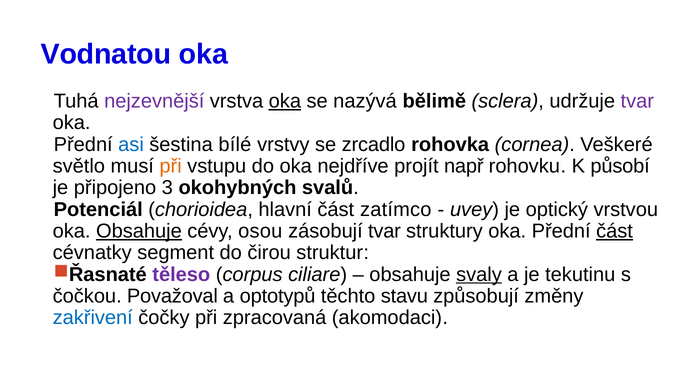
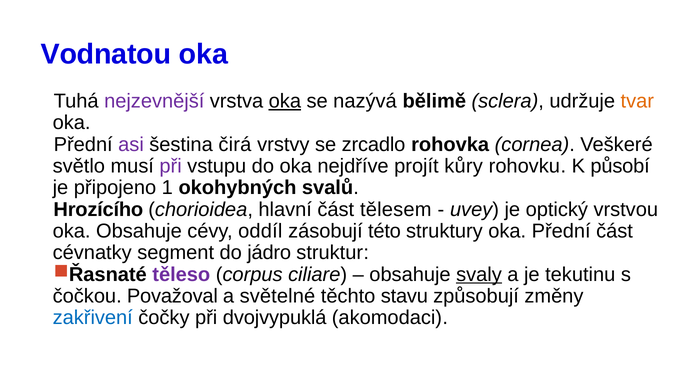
tvar at (637, 101) colour: purple -> orange
asi colour: blue -> purple
bílé: bílé -> čirá
při at (171, 166) colour: orange -> purple
např: např -> kůry
3: 3 -> 1
Potenciál: Potenciál -> Hrozícího
zatímco: zatímco -> tělesem
Obsahuje at (139, 231) underline: present -> none
osou: osou -> oddíl
zásobují tvar: tvar -> této
část at (615, 231) underline: present -> none
čirou: čirou -> jádro
optotypů: optotypů -> světelné
zpracovaná: zpracovaná -> dvojvypuklá
